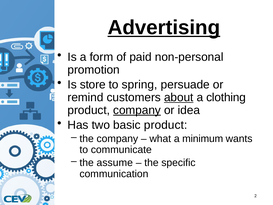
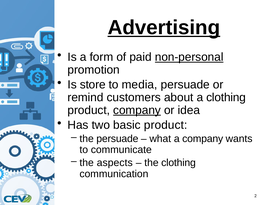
non-personal underline: none -> present
spring: spring -> media
about underline: present -> none
the company: company -> persuade
a minimum: minimum -> company
assume: assume -> aspects
the specific: specific -> clothing
